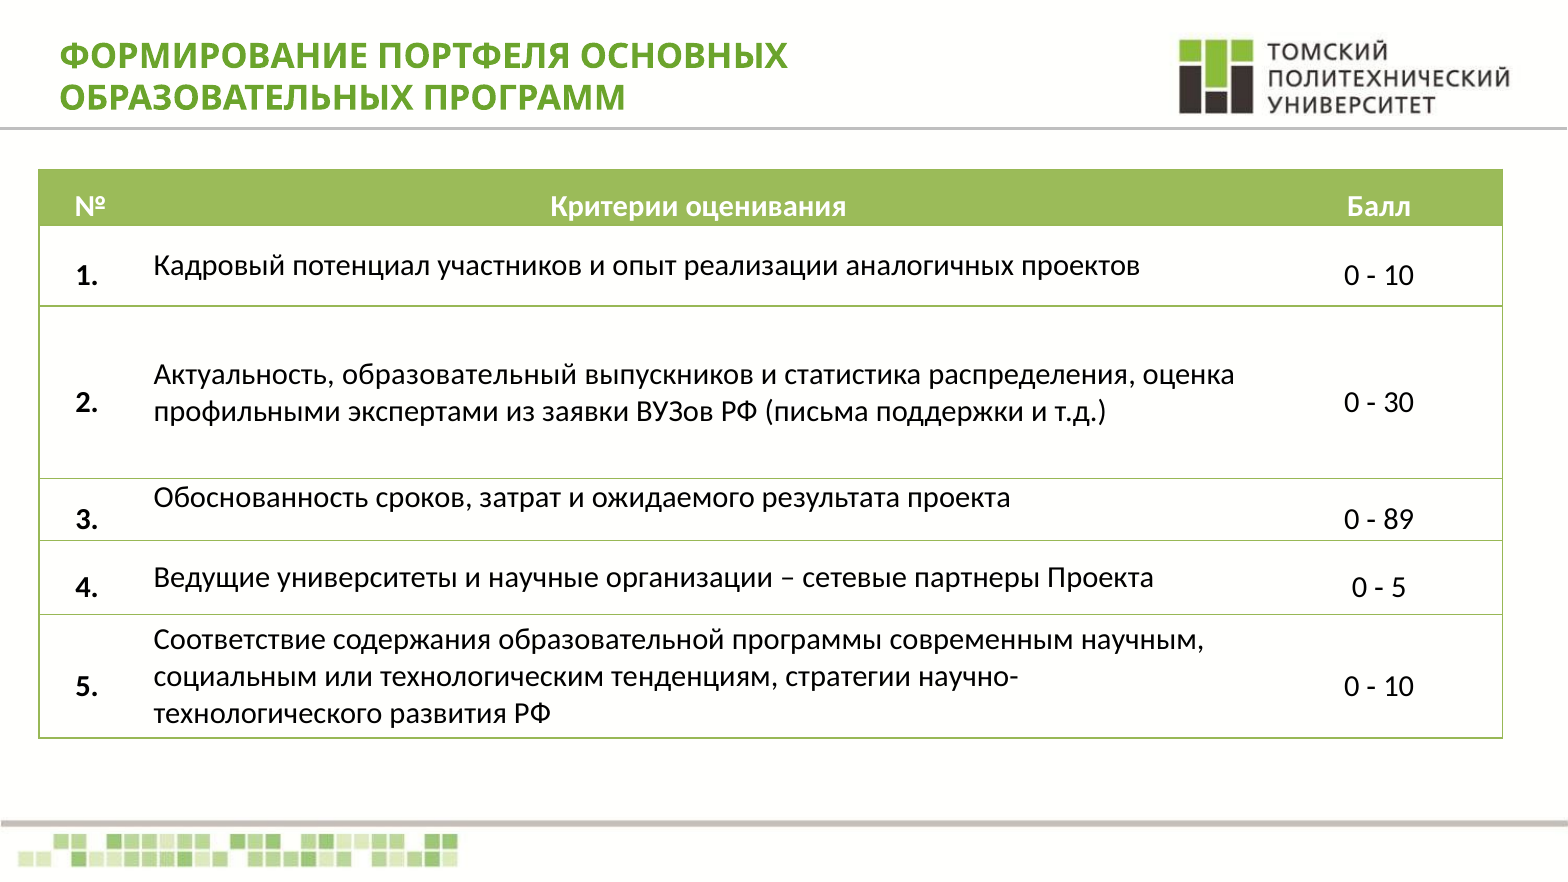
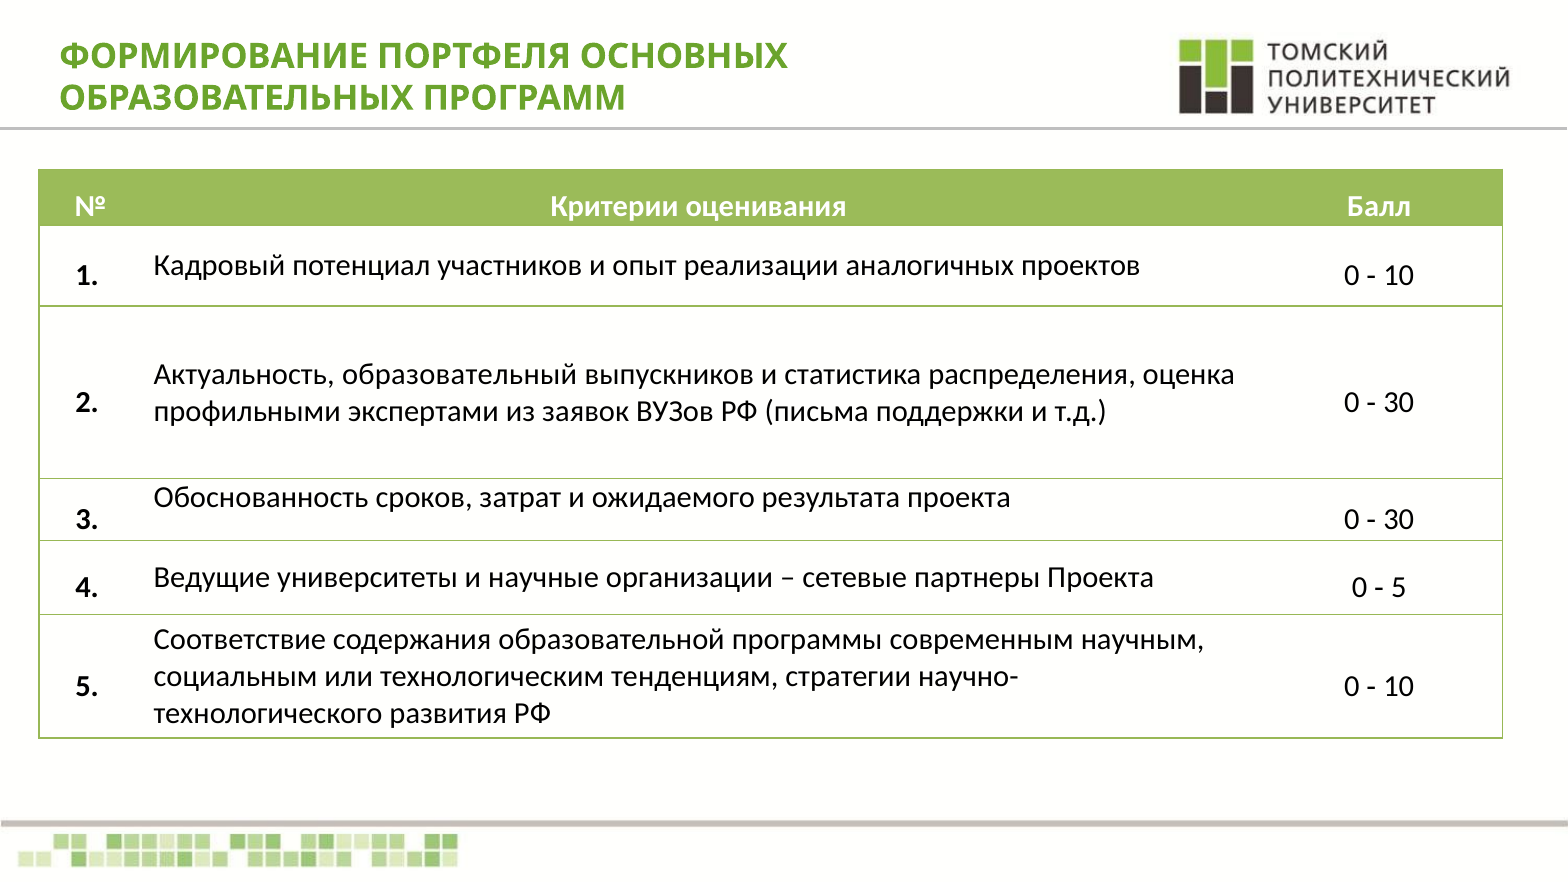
заявки: заявки -> заявок
89 at (1399, 519): 89 -> 30
